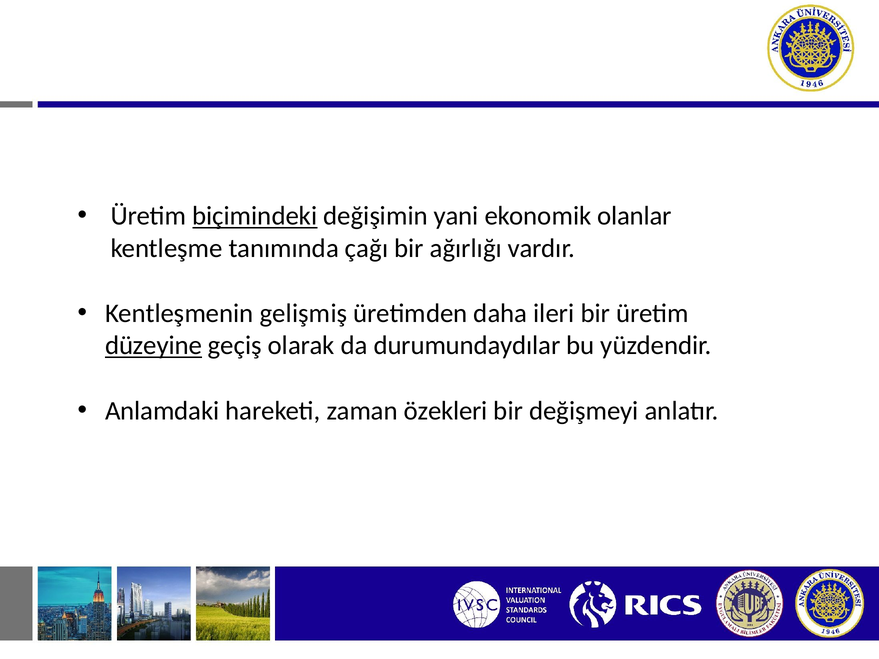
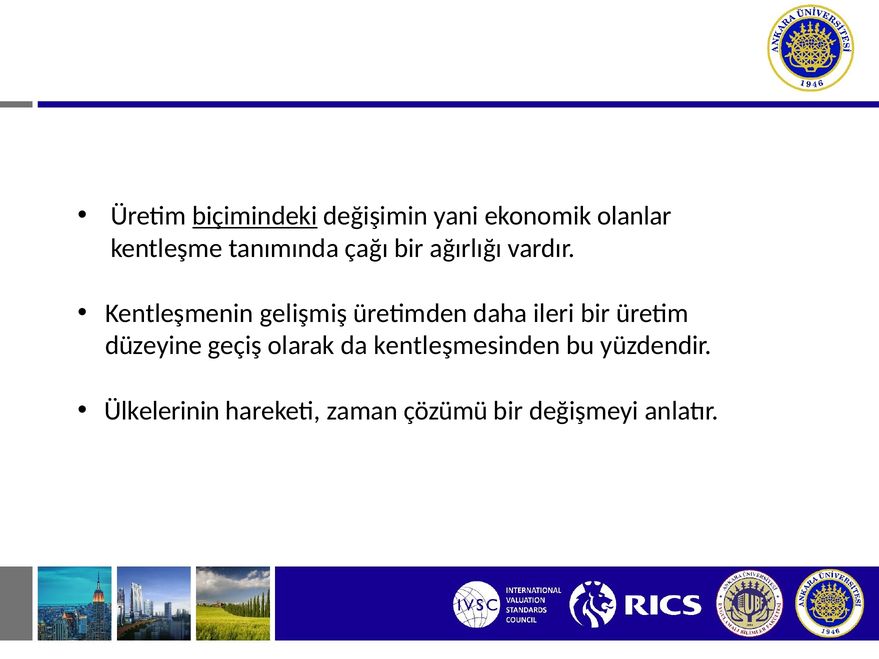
düzeyine underline: present -> none
durumundaydılar: durumundaydılar -> kentleşmesinden
Anlamdaki: Anlamdaki -> Ülkelerinin
özekleri: özekleri -> çözümü
